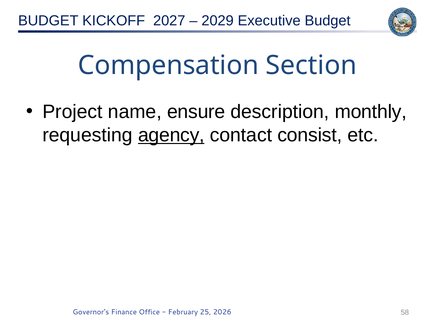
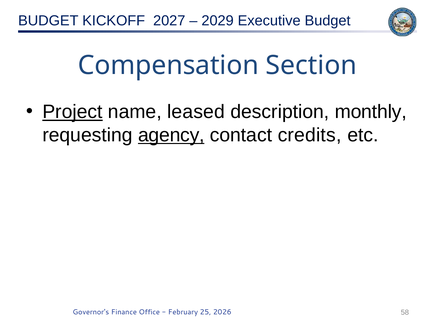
Project underline: none -> present
ensure: ensure -> leased
consist: consist -> credits
